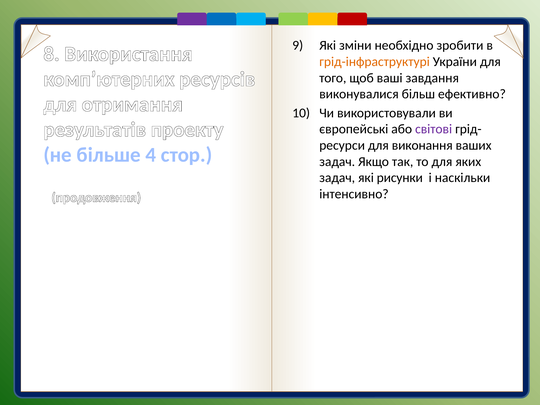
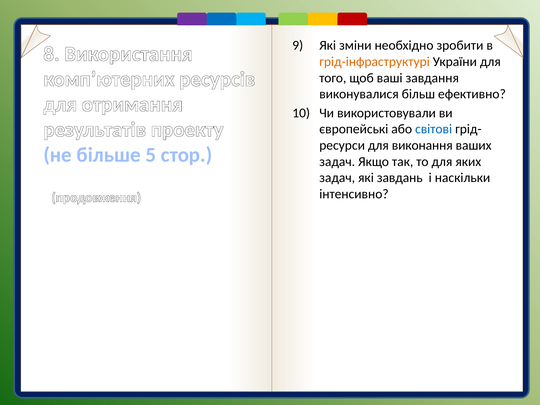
світові colour: purple -> blue
4: 4 -> 5
рисунки: рисунки -> завдань
